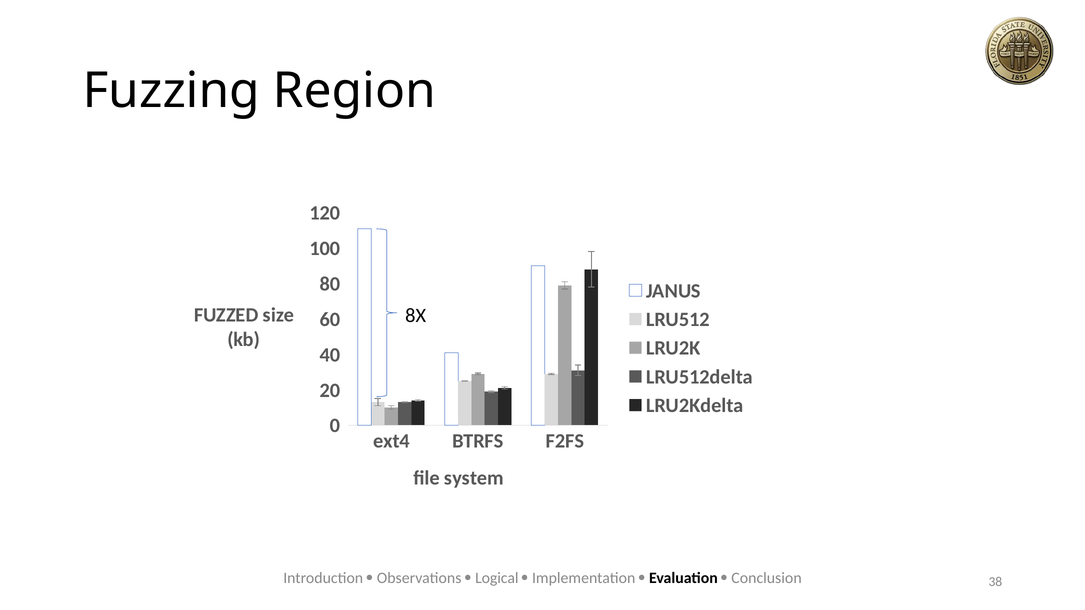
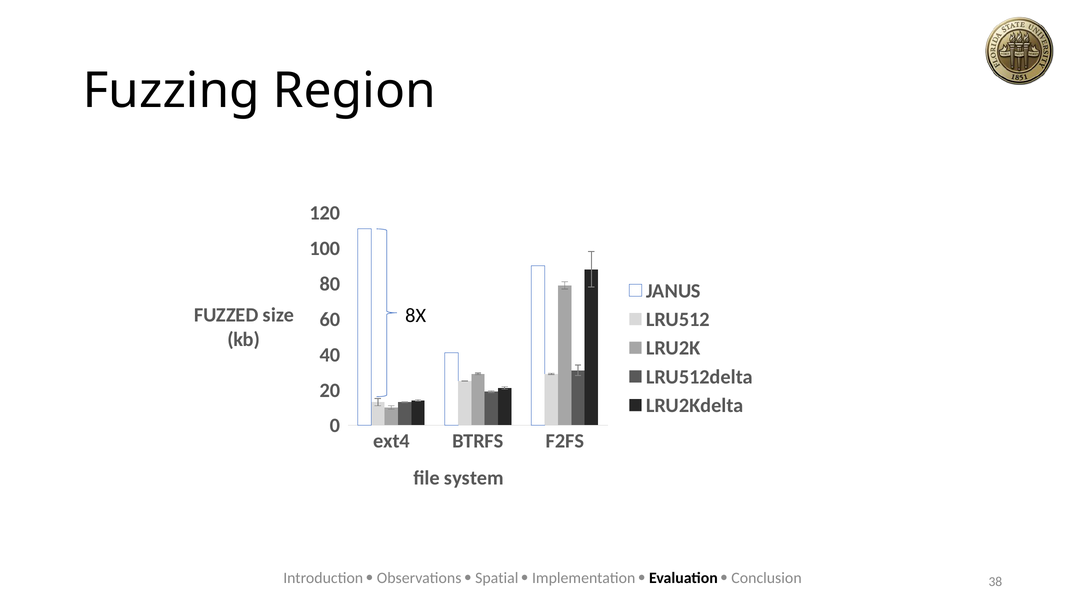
Logical: Logical -> Spatial
